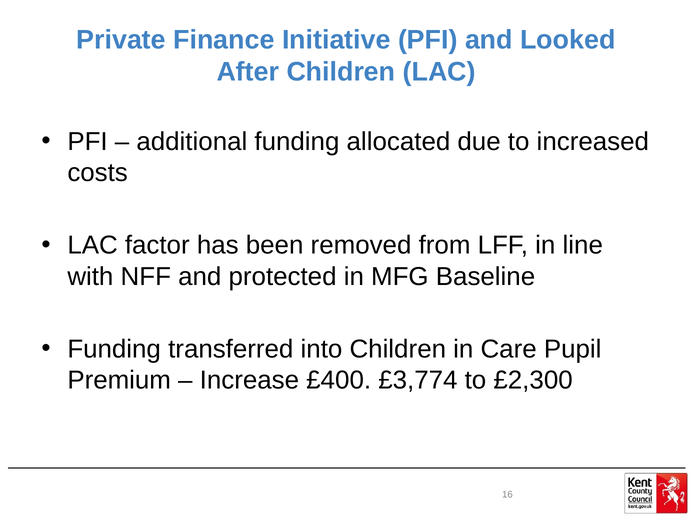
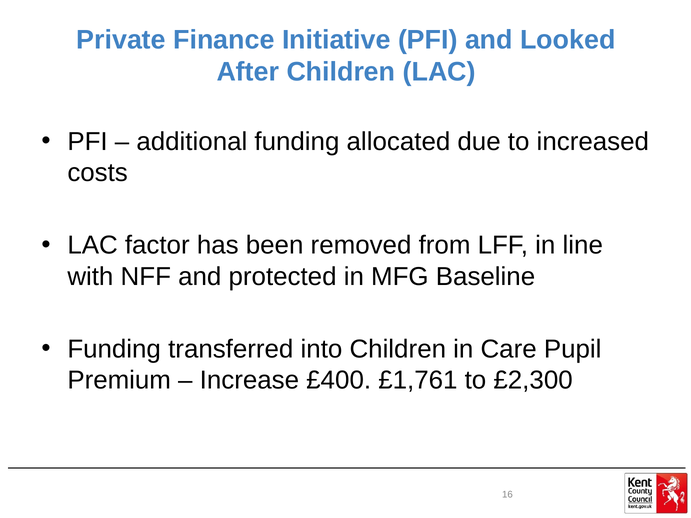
£3,774: £3,774 -> £1,761
